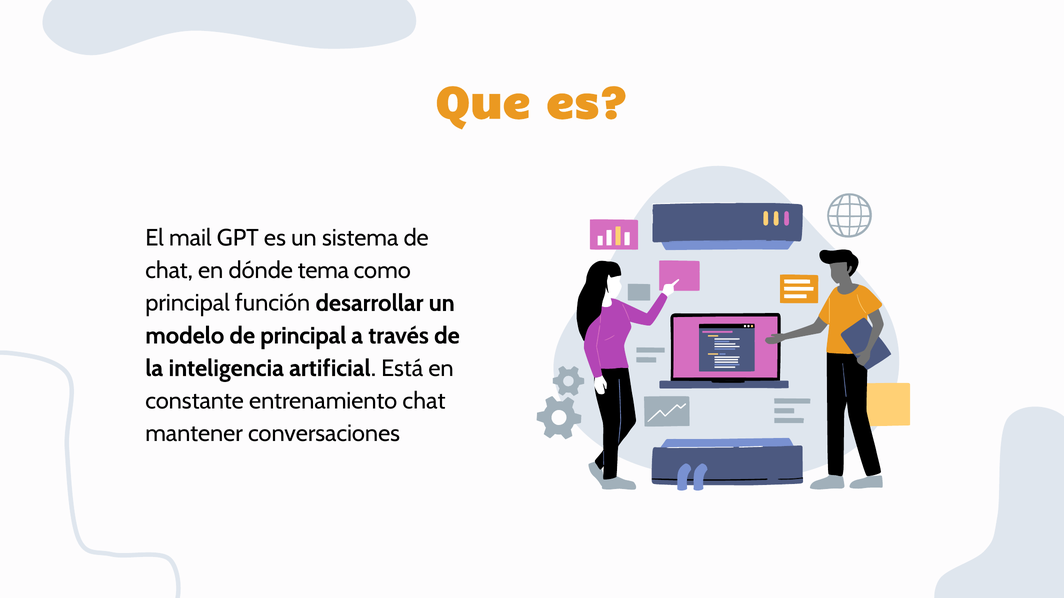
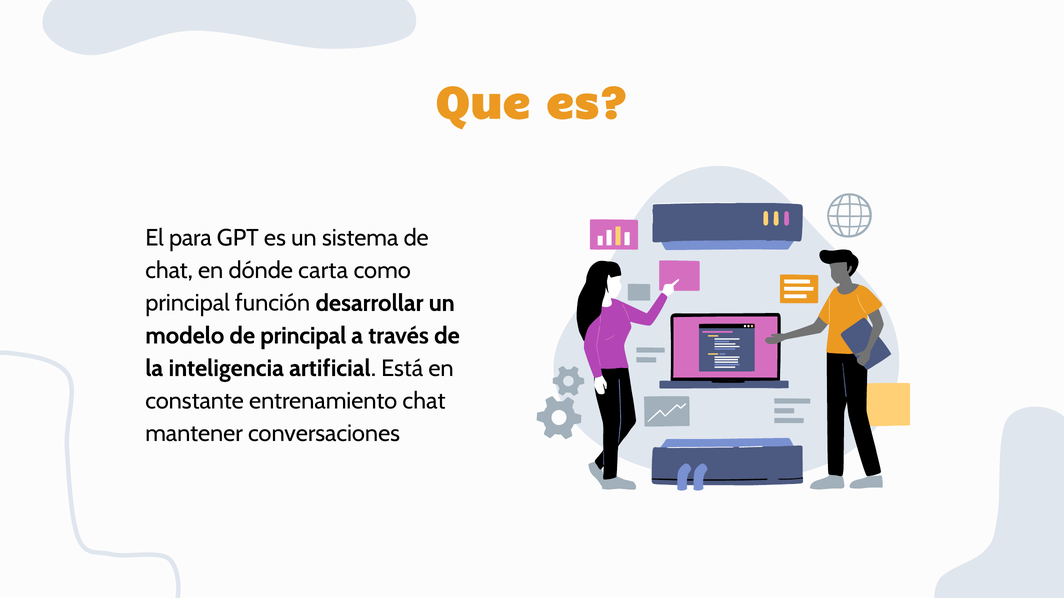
mail: mail -> para
tema: tema -> carta
